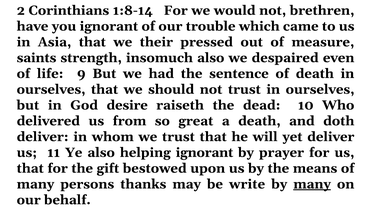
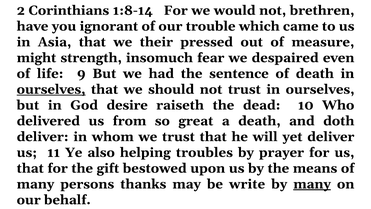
saints: saints -> might
insomuch also: also -> fear
ourselves at (51, 89) underline: none -> present
helping ignorant: ignorant -> troubles
